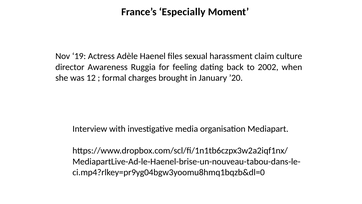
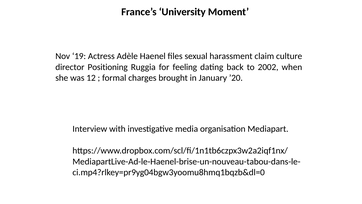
Especially: Especially -> University
Awareness: Awareness -> Positioning
